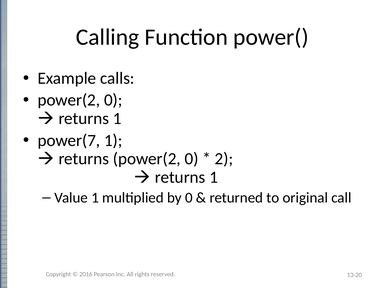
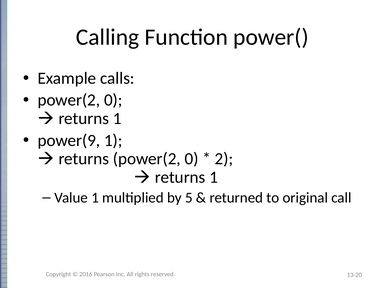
power(7: power(7 -> power(9
by 0: 0 -> 5
